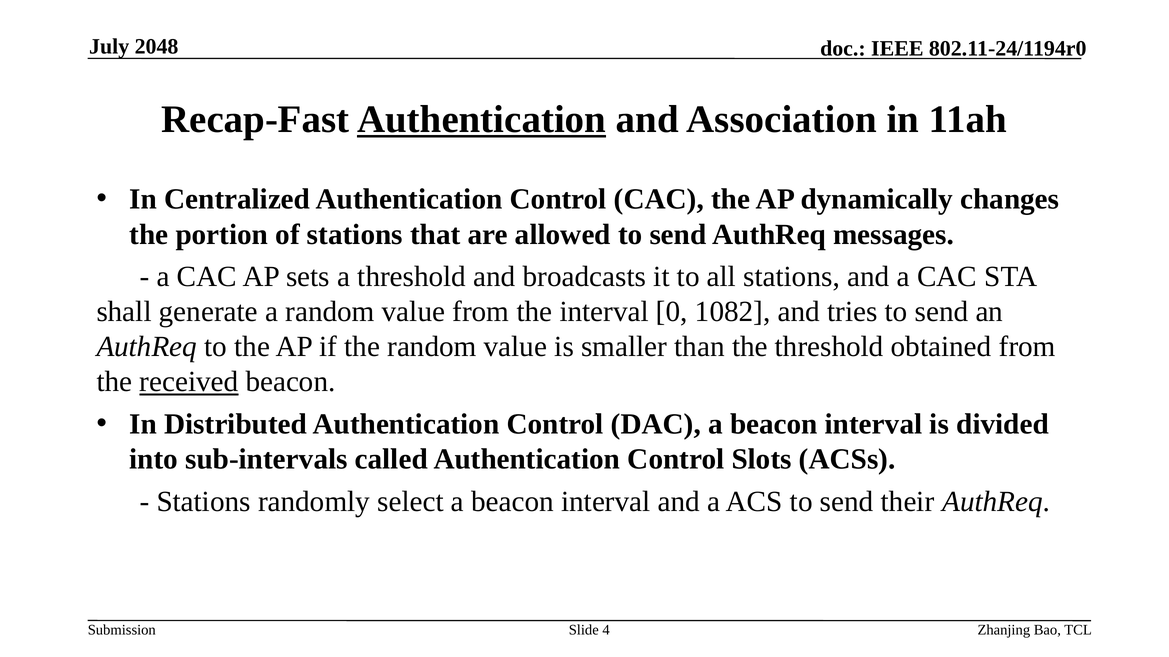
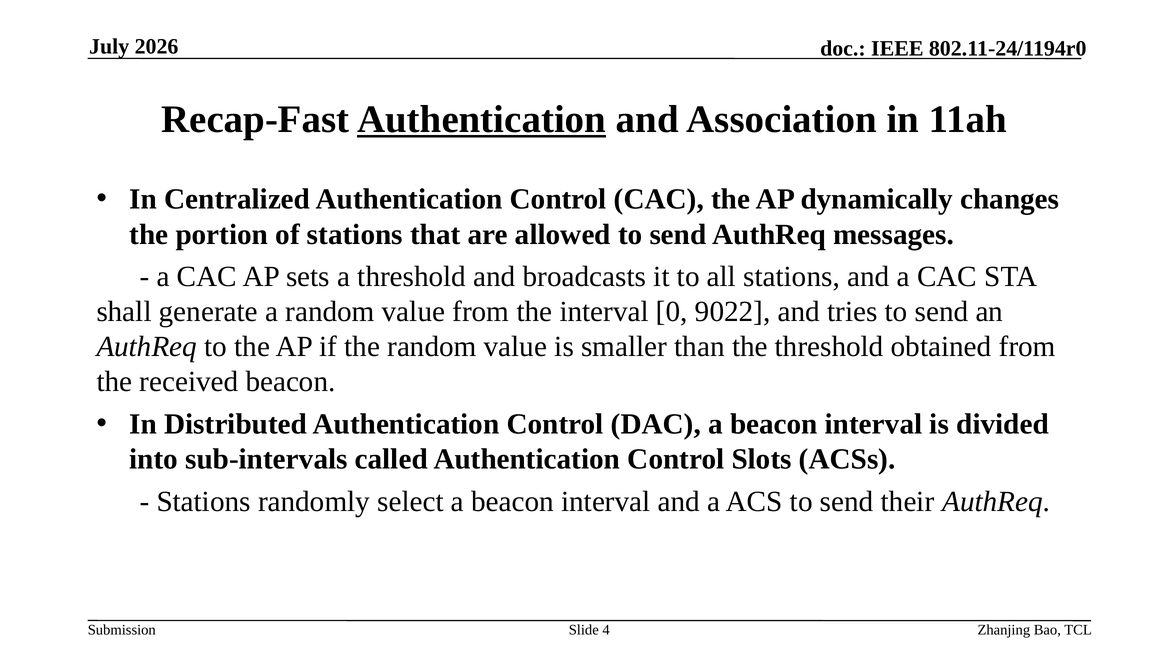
2048: 2048 -> 2026
1082: 1082 -> 9022
received underline: present -> none
